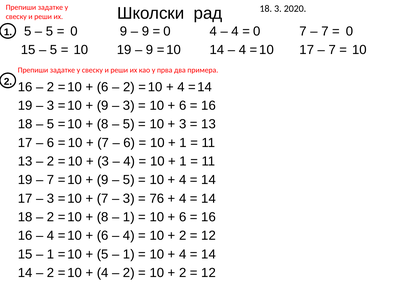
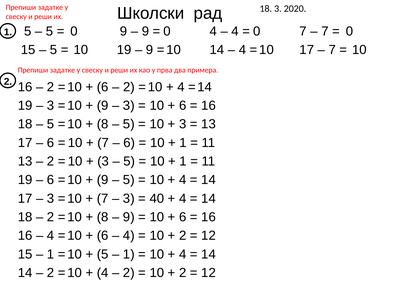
4 at (129, 161): 4 -> 5
7 at (51, 180): 7 -> 6
76: 76 -> 40
1 at (129, 217): 1 -> 9
